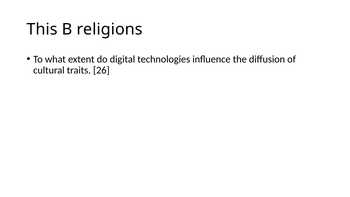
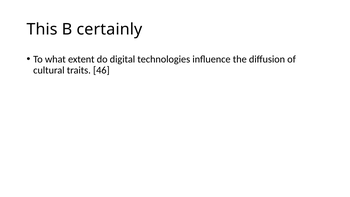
religions: religions -> certainly
26: 26 -> 46
